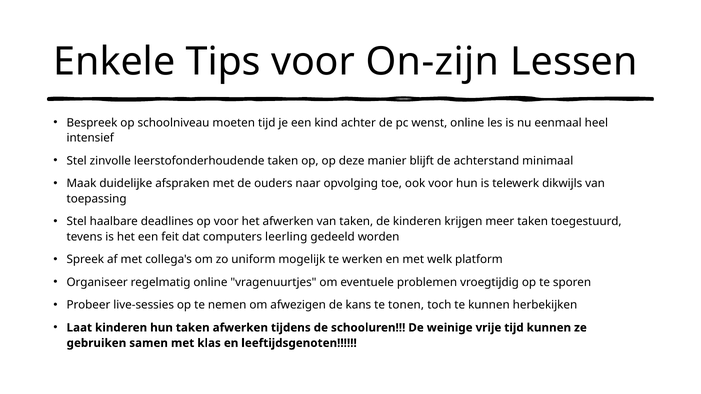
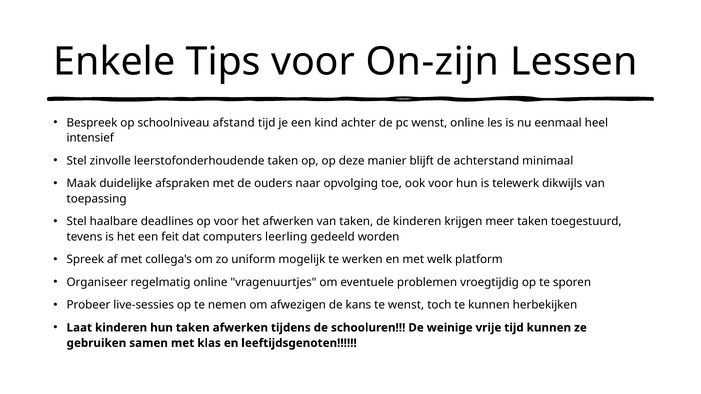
moeten: moeten -> afstand
te tonen: tonen -> wenst
